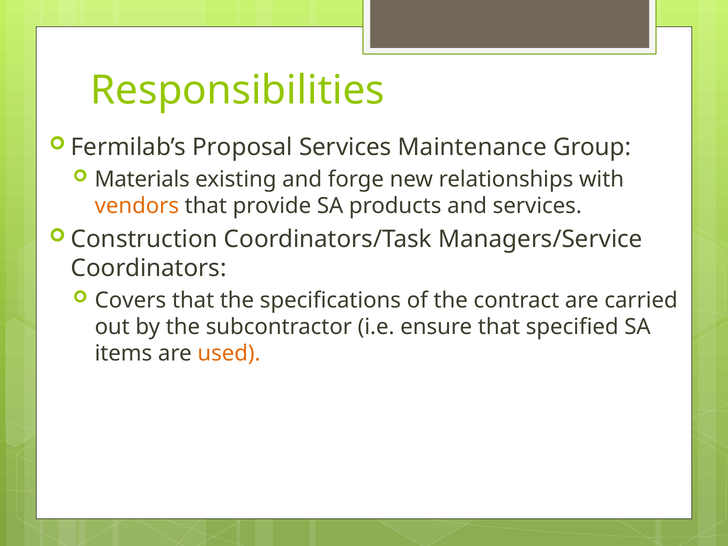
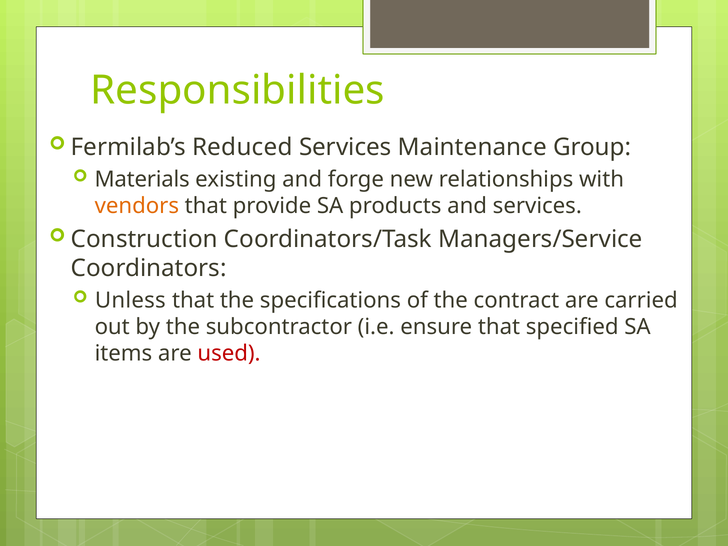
Proposal: Proposal -> Reduced
Covers: Covers -> Unless
used colour: orange -> red
